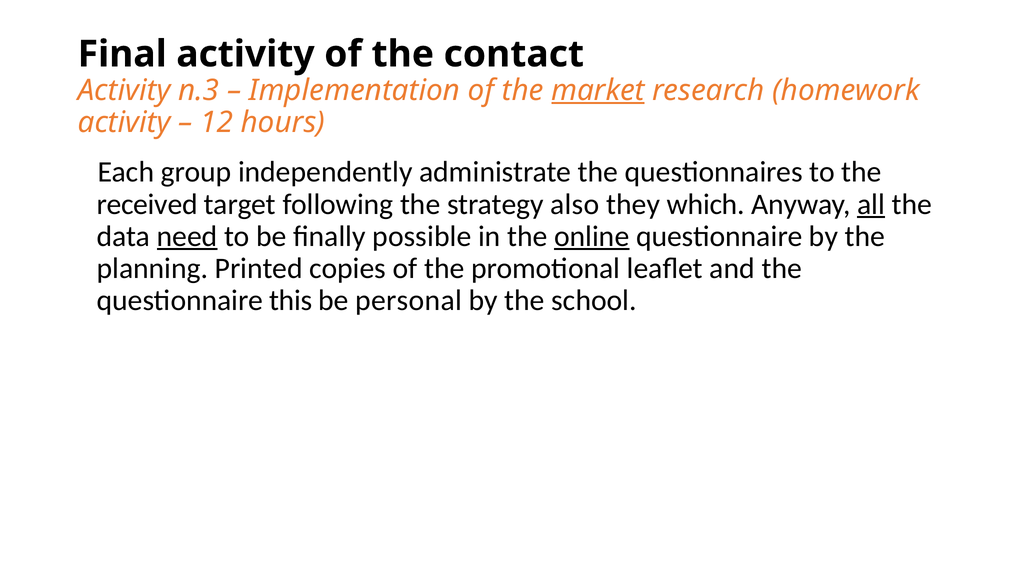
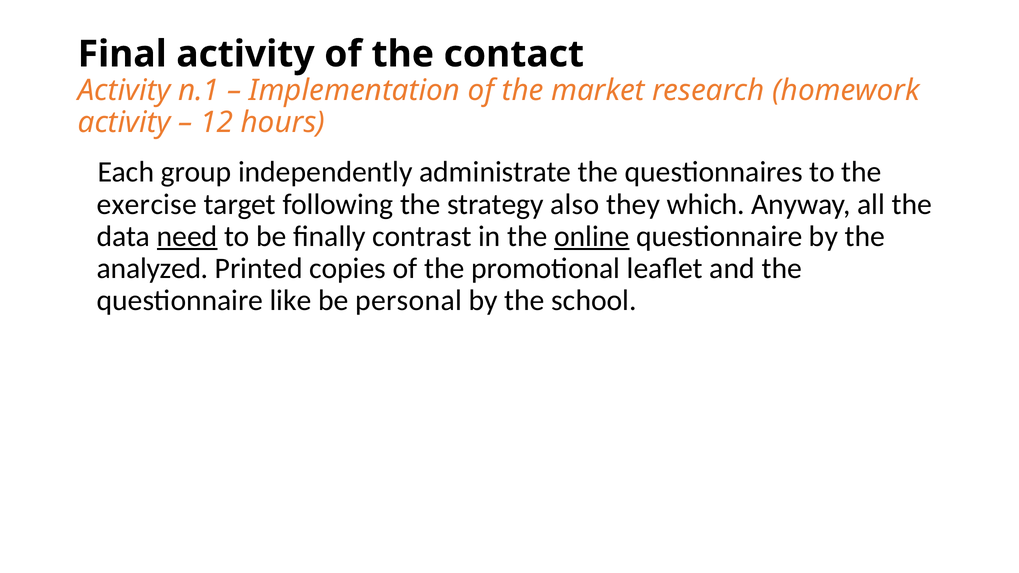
n.3: n.3 -> n.1
market underline: present -> none
received: received -> exercise
all underline: present -> none
possible: possible -> contrast
planning: planning -> analyzed
this: this -> like
